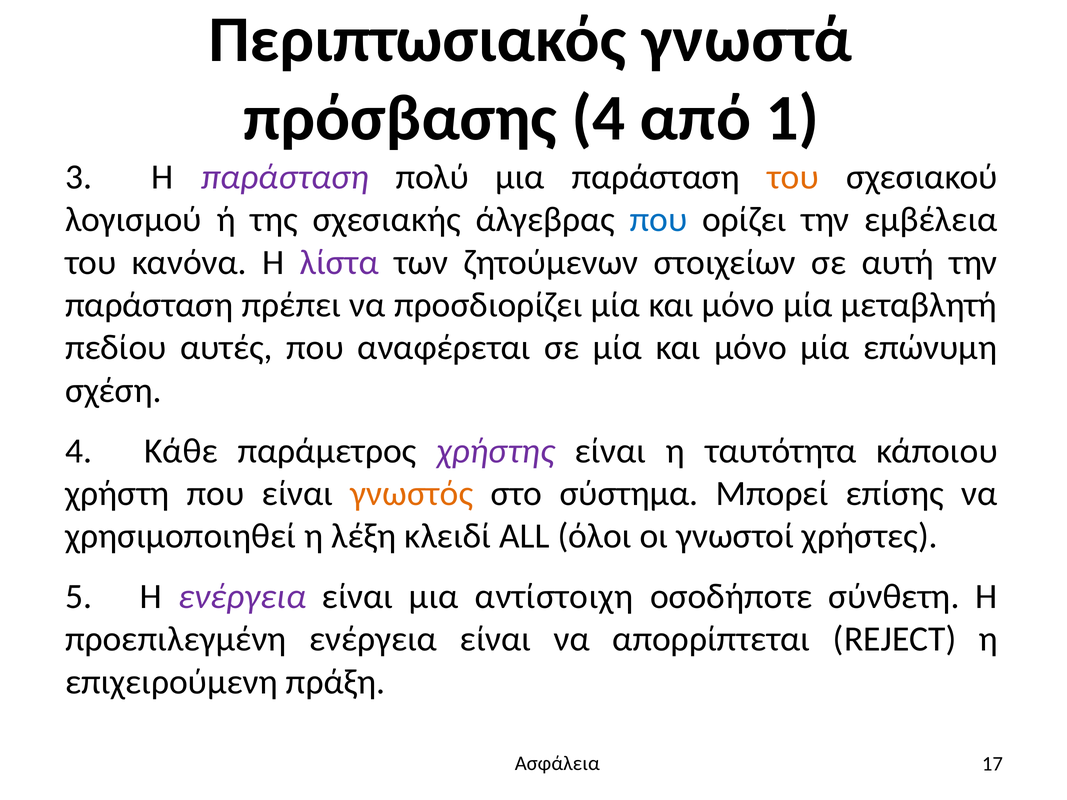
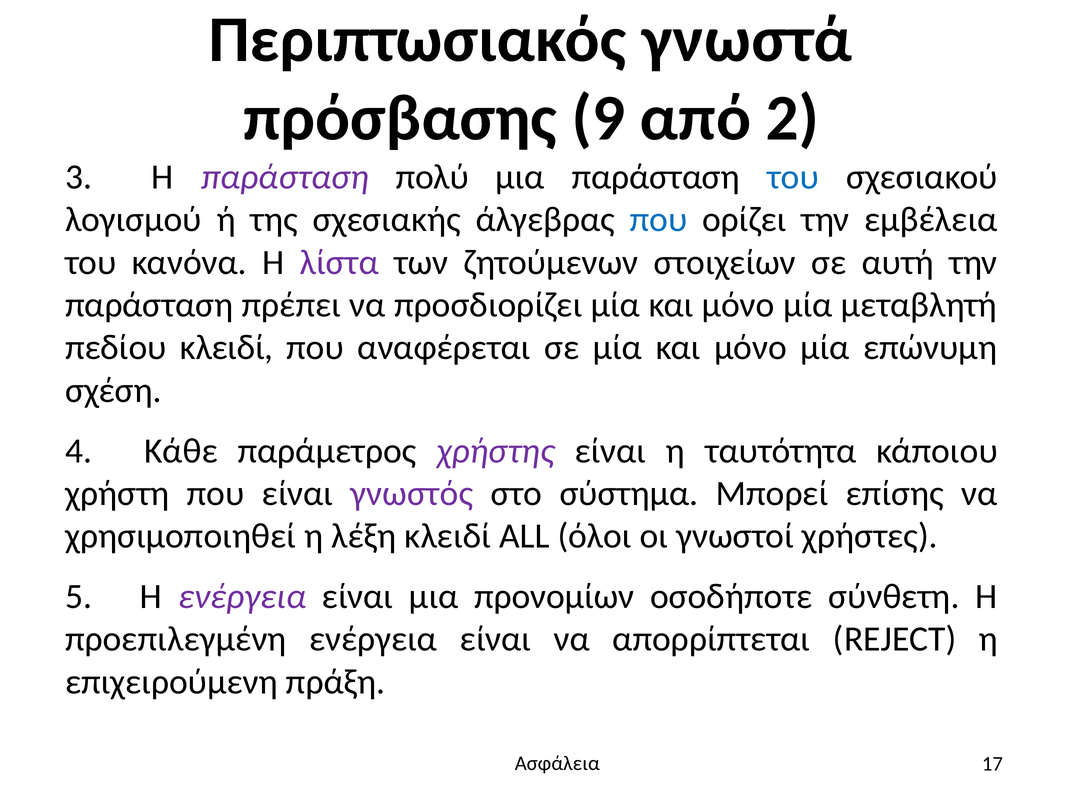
πρόσβασης 4: 4 -> 9
1: 1 -> 2
του at (793, 177) colour: orange -> blue
πεδίου αυτές: αυτές -> κλειδί
γνωστός colour: orange -> purple
αντίστοιχη: αντίστοιχη -> προνομίων
